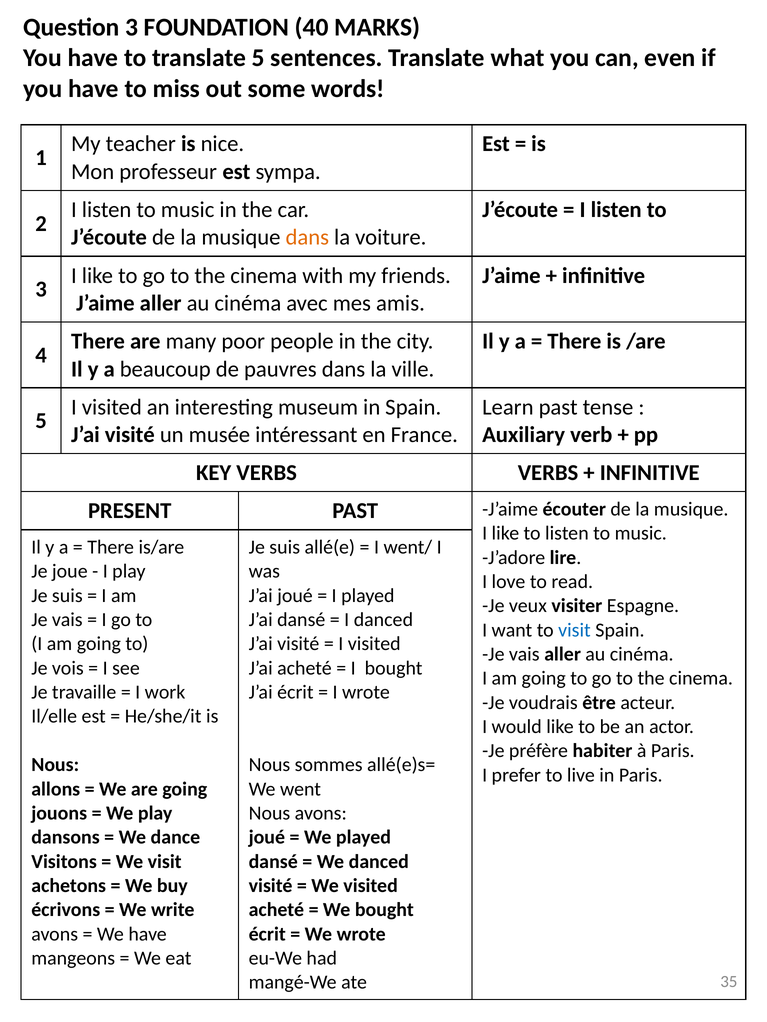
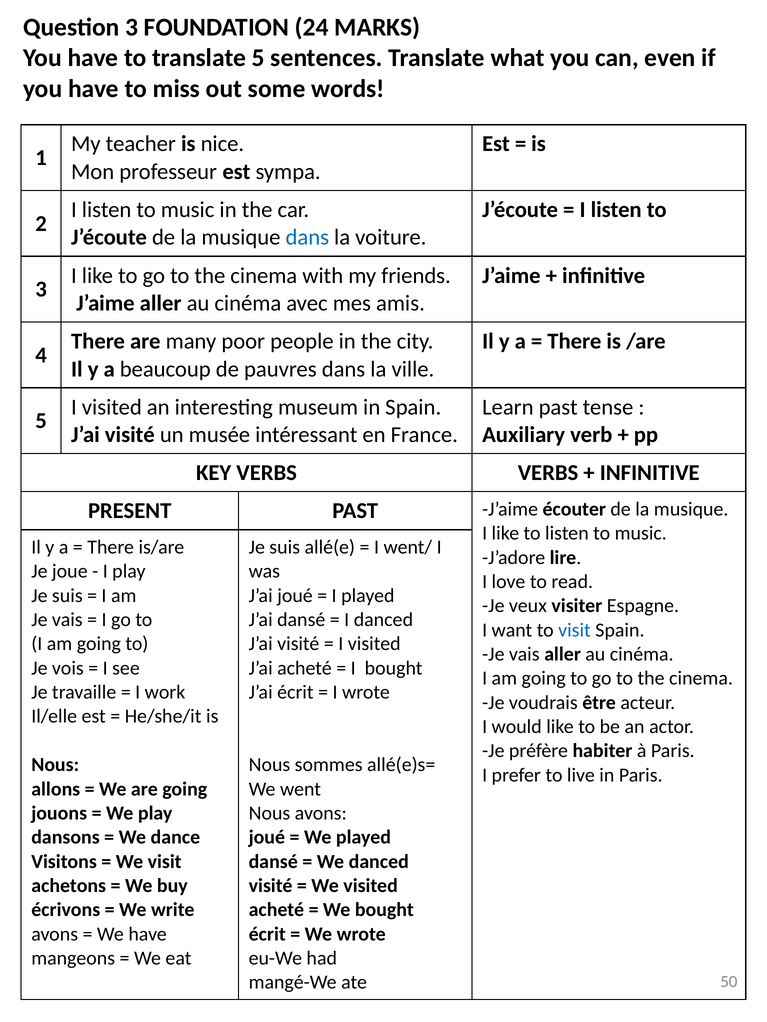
40: 40 -> 24
dans at (307, 238) colour: orange -> blue
35: 35 -> 50
